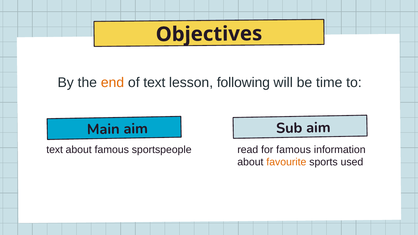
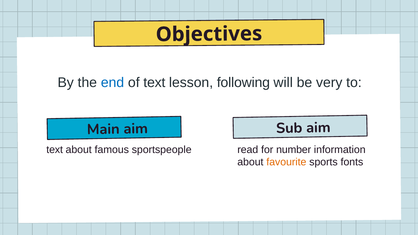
end colour: orange -> blue
time: time -> very
for famous: famous -> number
used: used -> fonts
